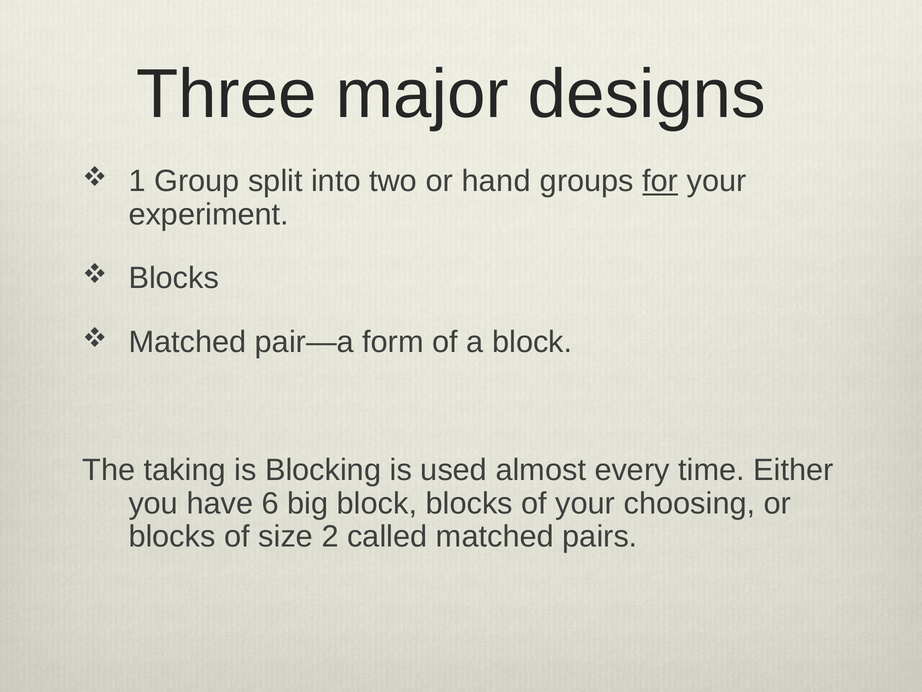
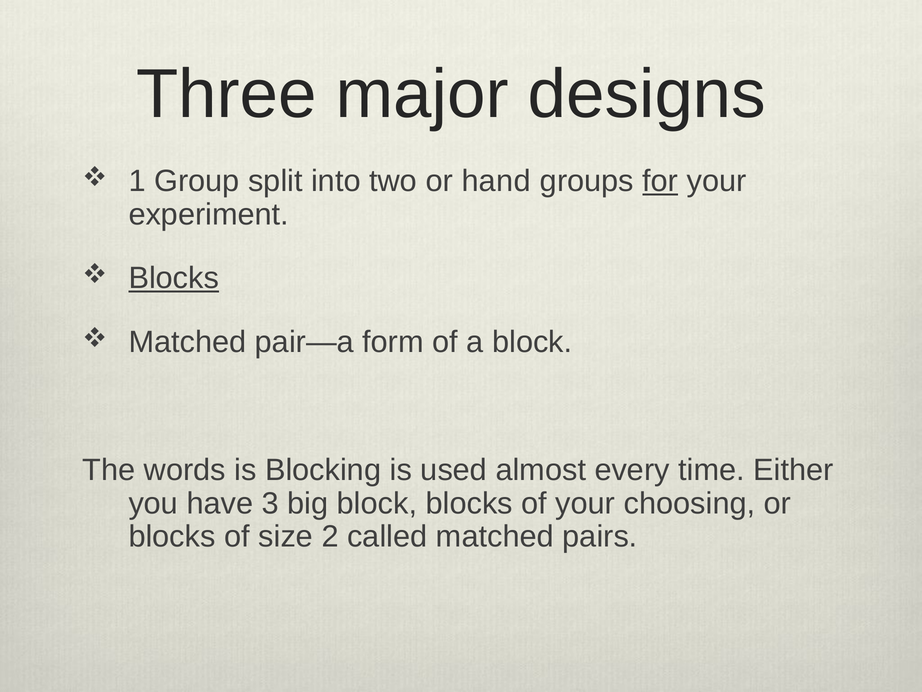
Blocks at (174, 278) underline: none -> present
taking: taking -> words
6: 6 -> 3
